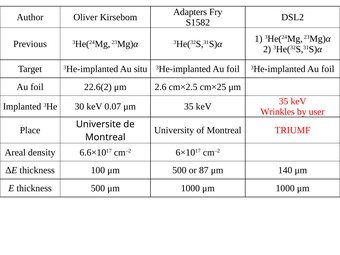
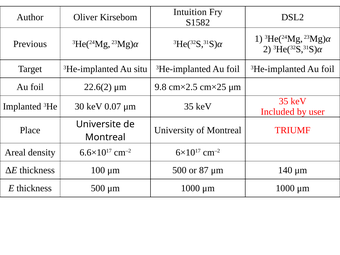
Adapters: Adapters -> Intuition
2.6: 2.6 -> 9.8
Wrinkles: Wrinkles -> Included
